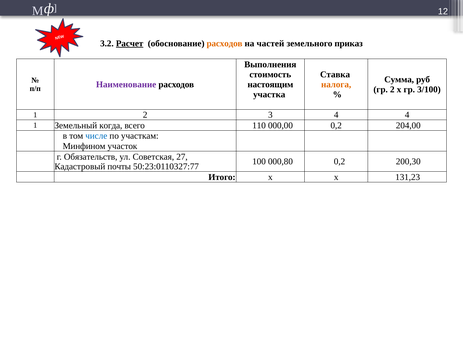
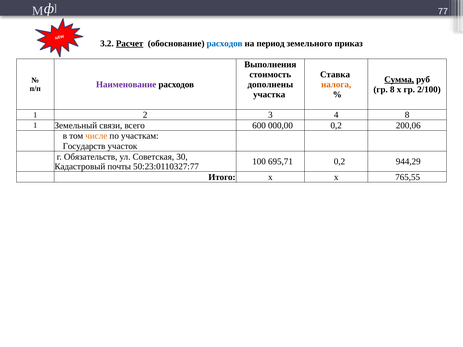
12: 12 -> 77
расходов at (225, 44) colour: orange -> blue
частей: частей -> период
Сумма underline: none -> present
настоящим: настоящим -> дополнены
гр 2: 2 -> 8
3/100: 3/100 -> 2/100
4 4: 4 -> 8
когда: когда -> связи
110: 110 -> 600
204,00: 204,00 -> 200,06
числе colour: blue -> orange
Минфином: Минфином -> Государств
27: 27 -> 30
000,80: 000,80 -> 695,71
200,30: 200,30 -> 944,29
131,23: 131,23 -> 765,55
